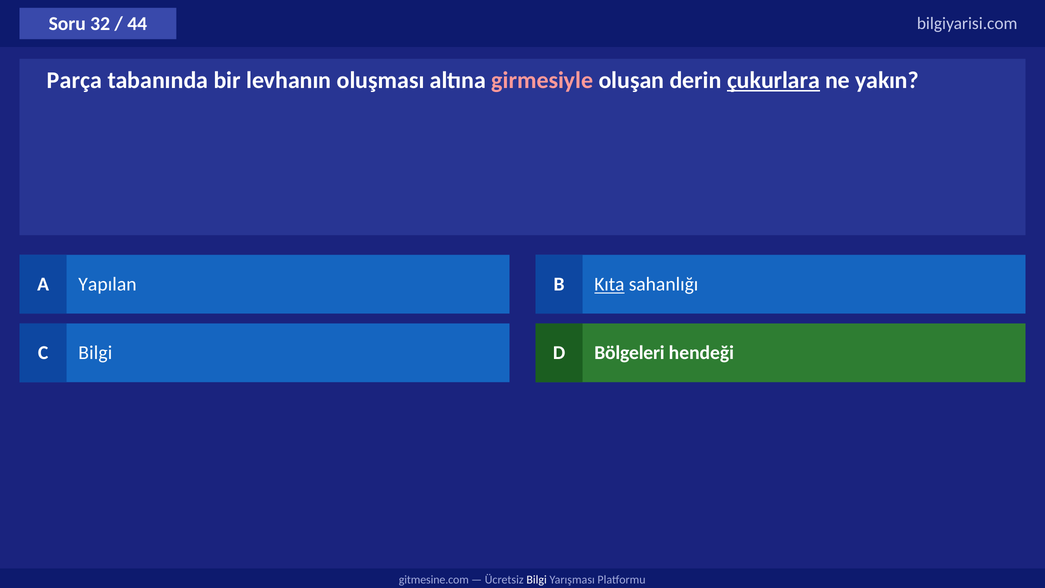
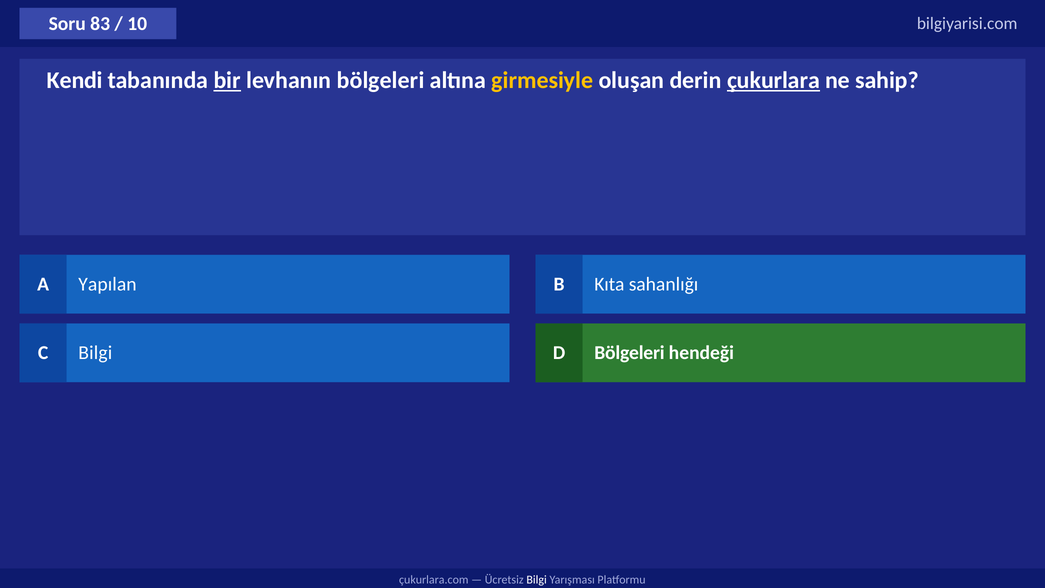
32: 32 -> 83
44: 44 -> 10
Parça: Parça -> Kendi
bir underline: none -> present
levhanın oluşması: oluşması -> bölgeleri
girmesiyle colour: pink -> yellow
yakın: yakın -> sahip
Kıta underline: present -> none
gitmesine.com: gitmesine.com -> çukurlara.com
